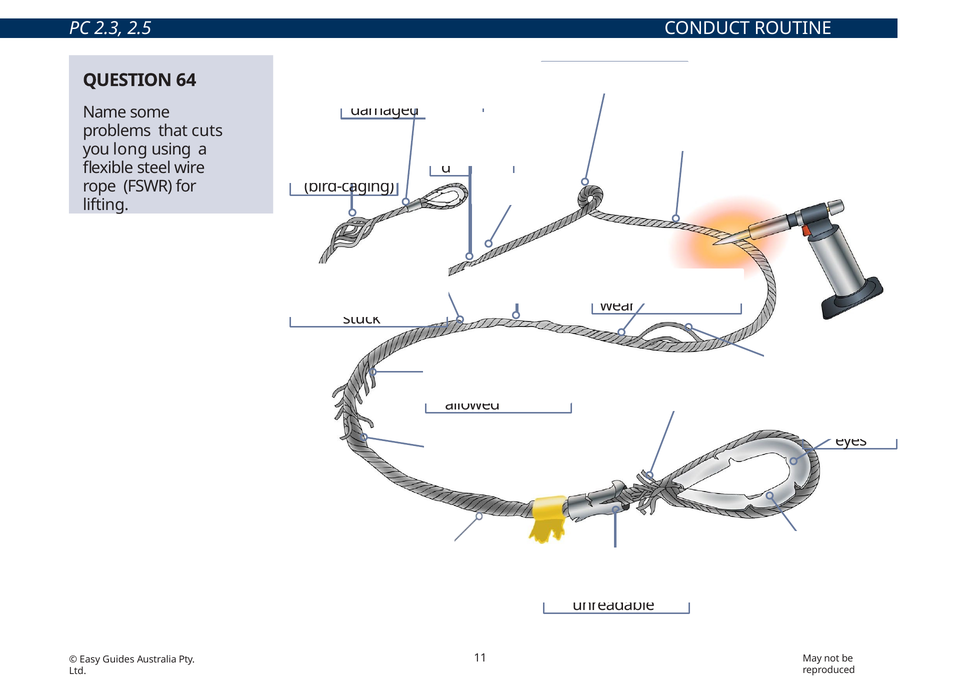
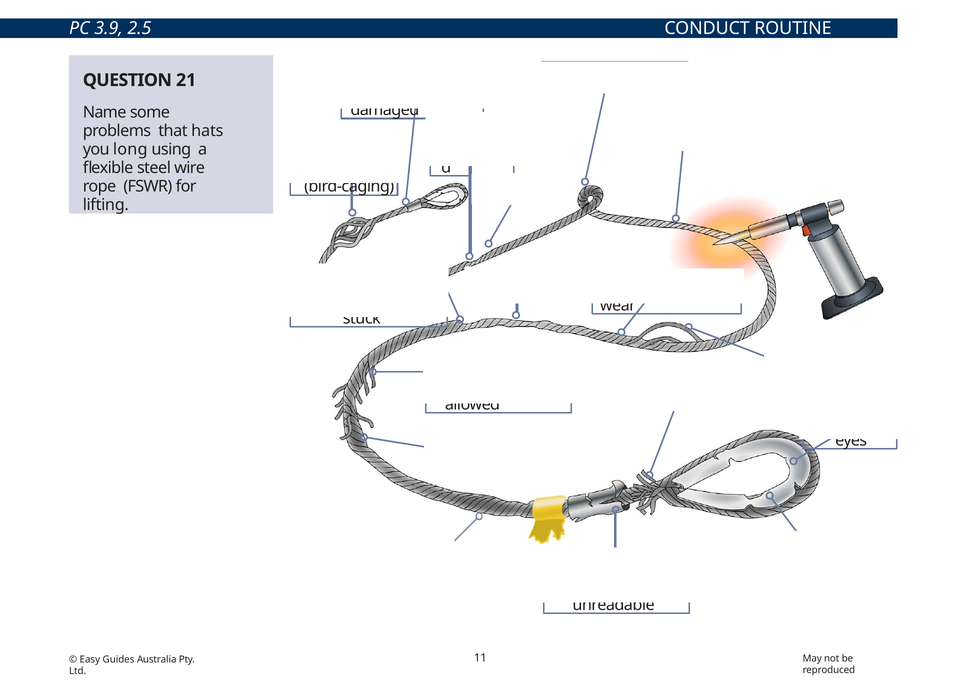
2.3: 2.3 -> 3.9
64: 64 -> 21
cuts: cuts -> hats
